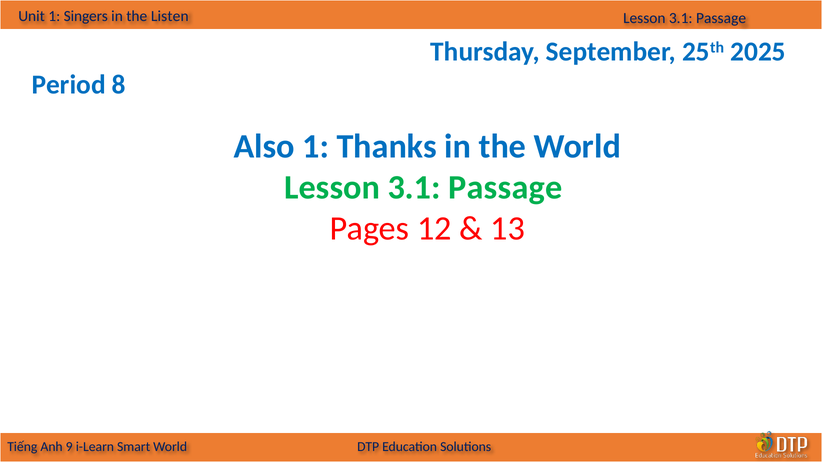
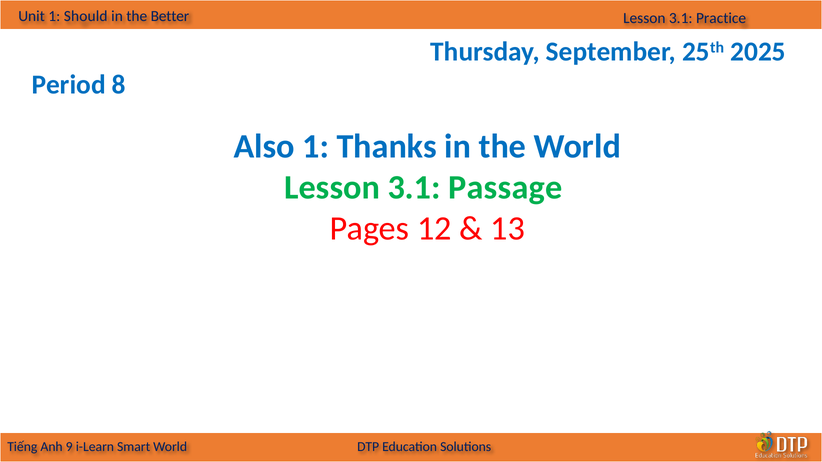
Singers: Singers -> Should
Listen: Listen -> Better
Passage at (721, 18): Passage -> Practice
